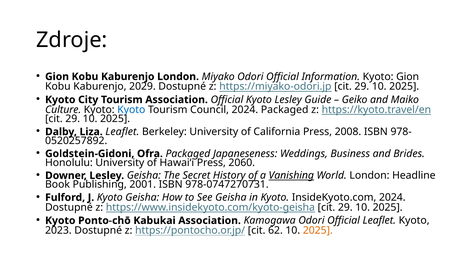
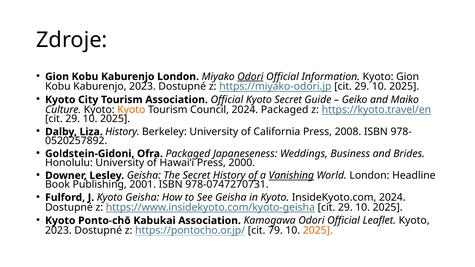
Odori at (250, 77) underline: none -> present
Kaburenjo 2029: 2029 -> 2023
Kyoto Lesley: Lesley -> Secret
Kyoto at (131, 110) colour: blue -> orange
Liza Leaflet: Leaflet -> History
2060: 2060 -> 2000
62: 62 -> 79
